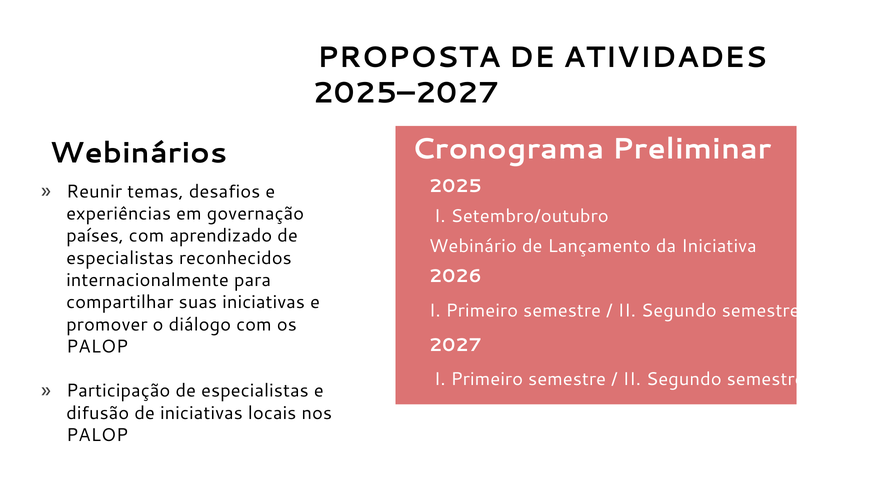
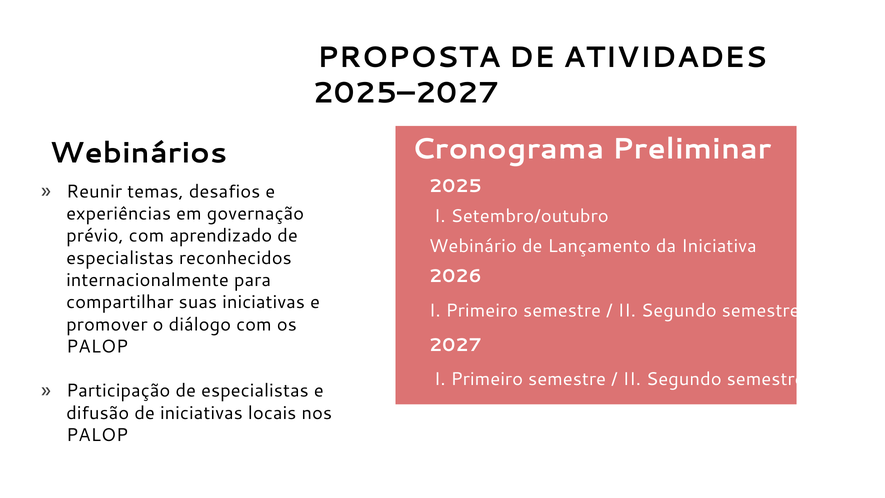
países: países -> prévio
